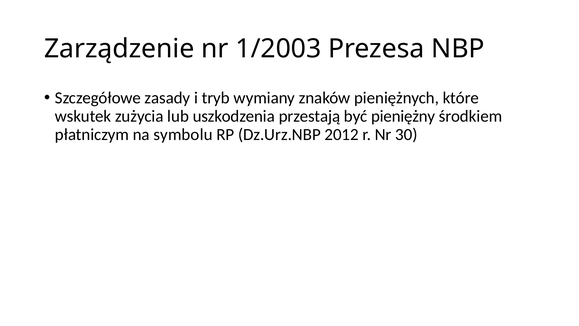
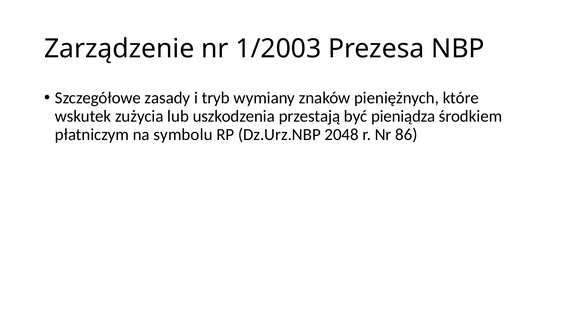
pieniężny: pieniężny -> pieniądza
2012: 2012 -> 2048
30: 30 -> 86
